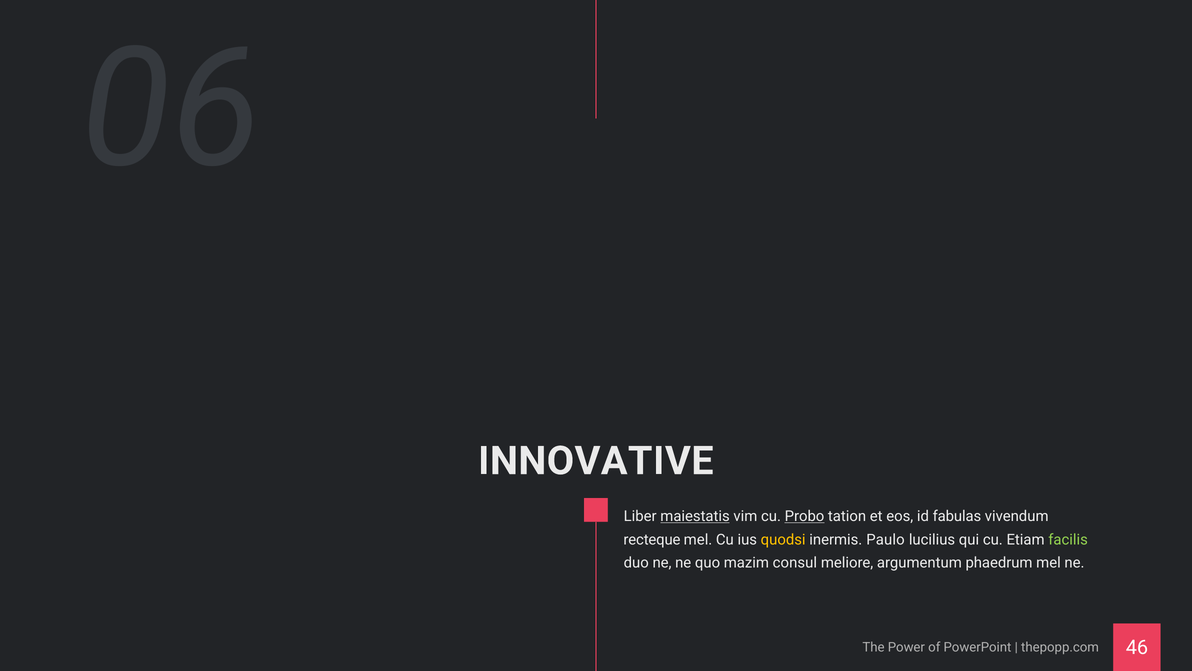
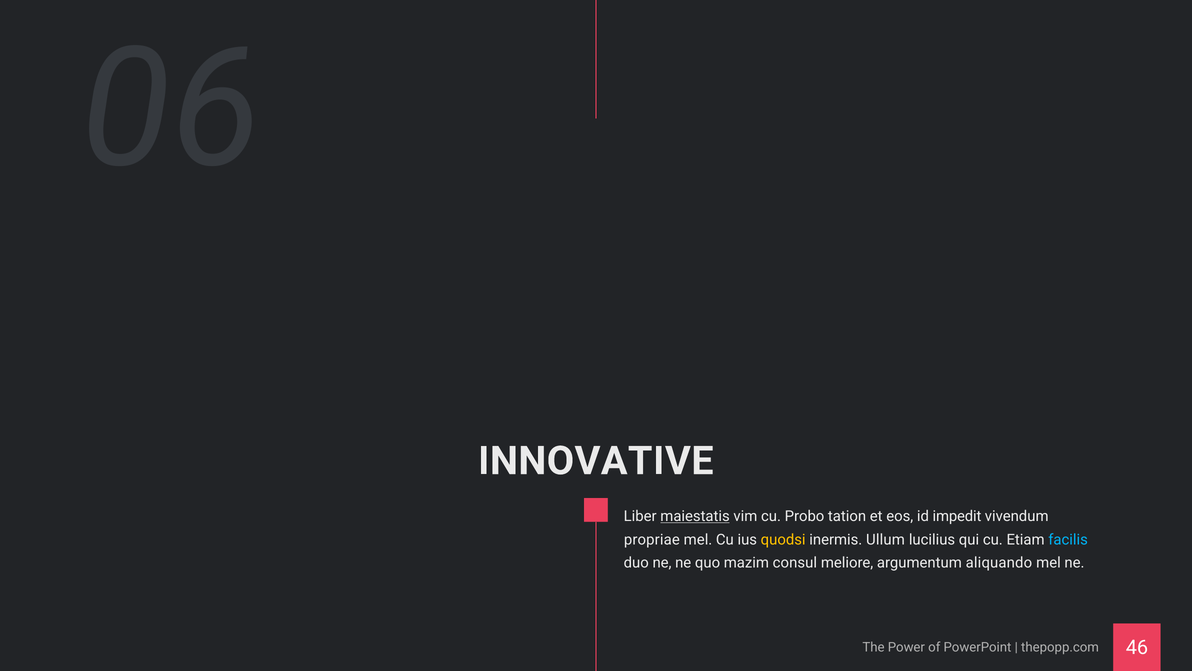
Probo underline: present -> none
fabulas: fabulas -> impedit
recteque: recteque -> propriae
Paulo: Paulo -> Ullum
facilis colour: light green -> light blue
phaedrum: phaedrum -> aliquando
